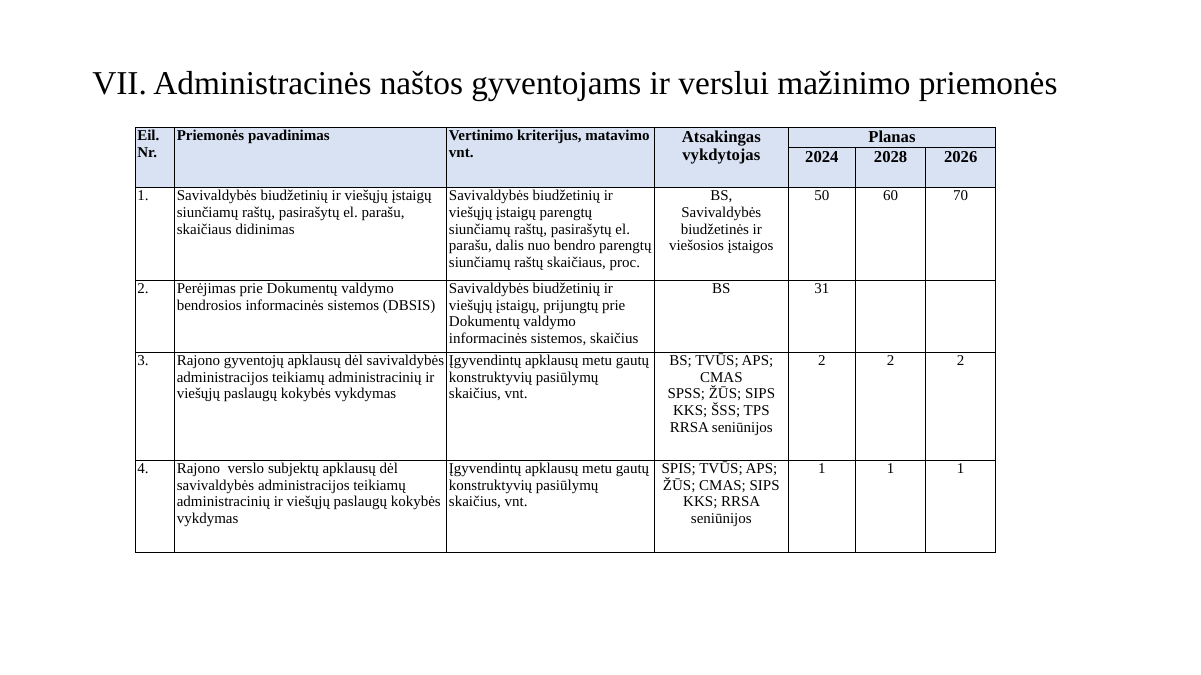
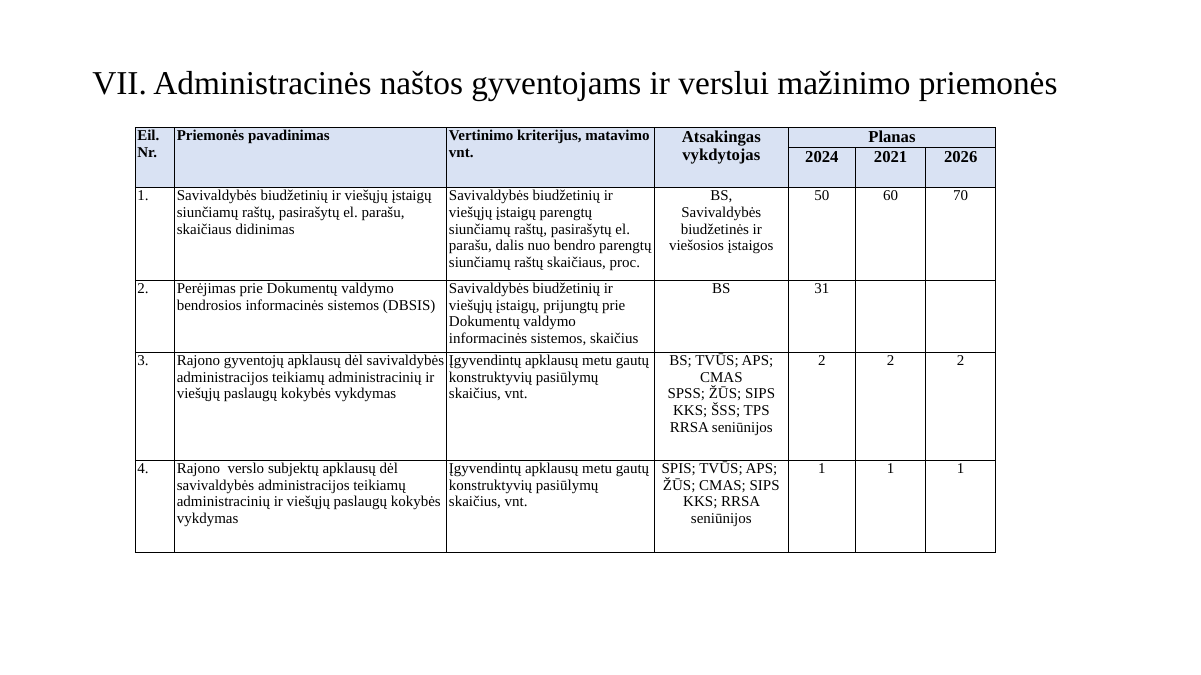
2028: 2028 -> 2021
